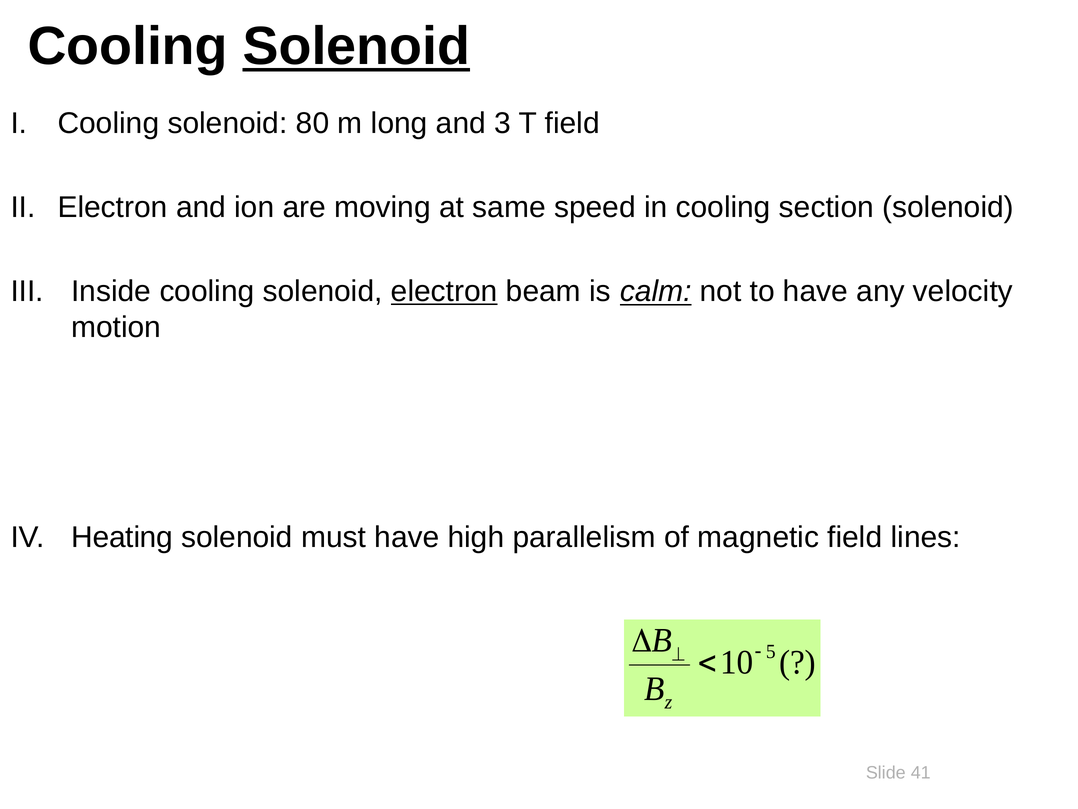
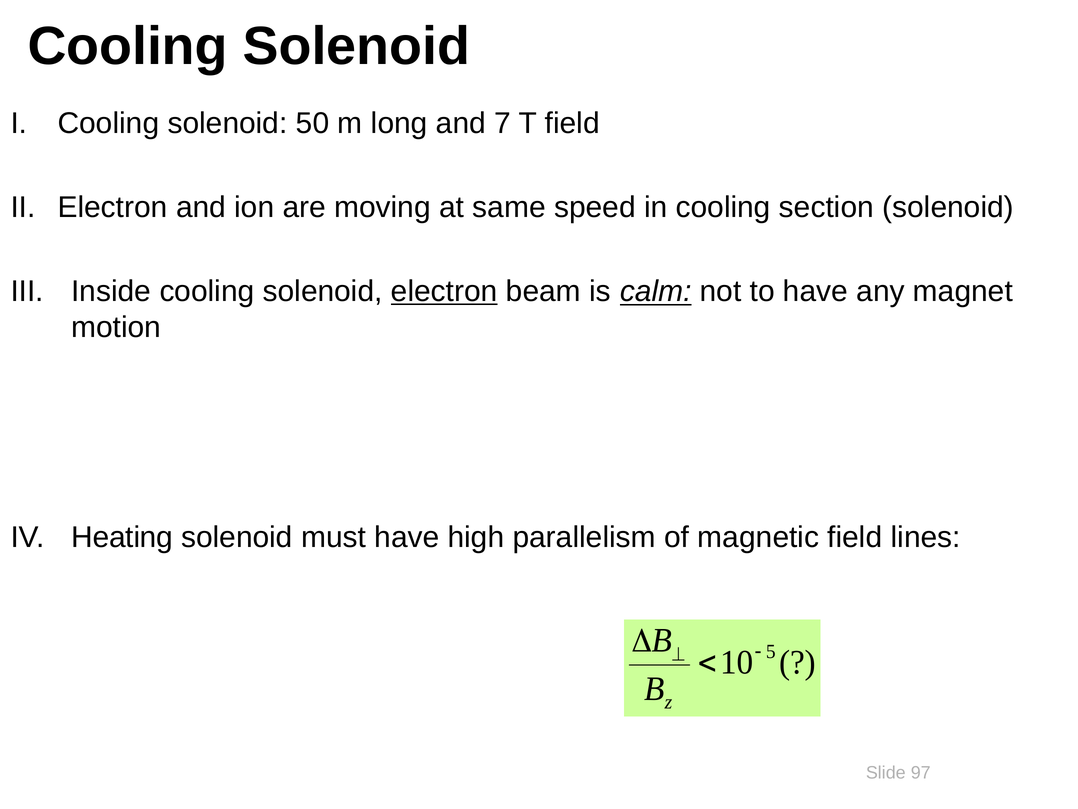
Solenoid at (356, 46) underline: present -> none
80: 80 -> 50
3: 3 -> 7
velocity: velocity -> magnet
41: 41 -> 97
